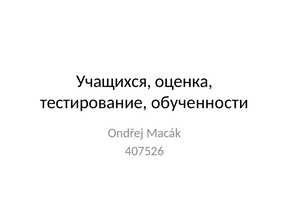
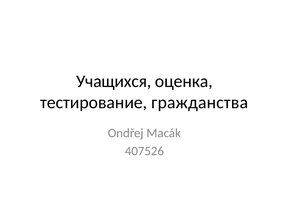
обученности: обученности -> гражданства
